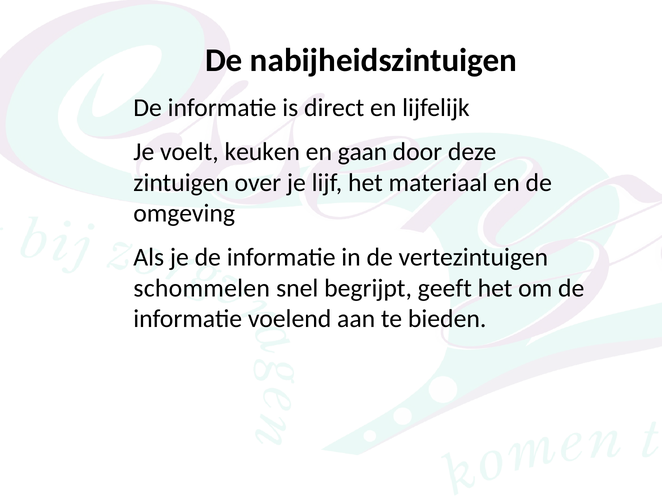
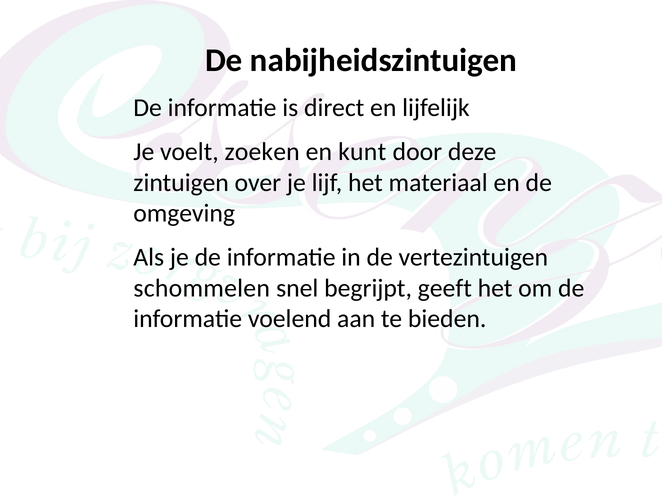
keuken: keuken -> zoeken
gaan: gaan -> kunt
